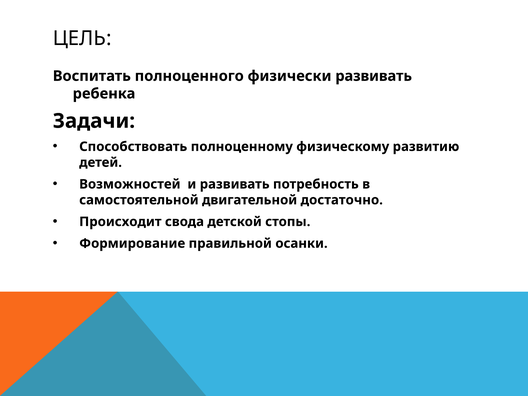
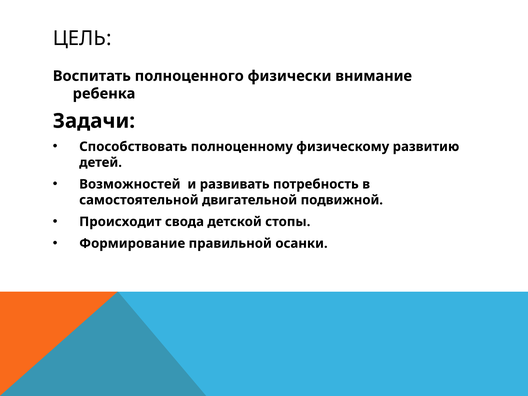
физически развивать: развивать -> внимание
достаточно: достаточно -> подвижной
